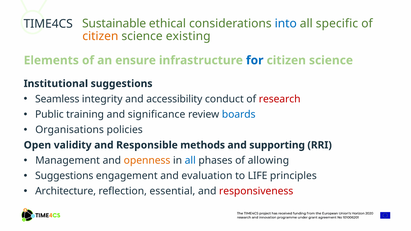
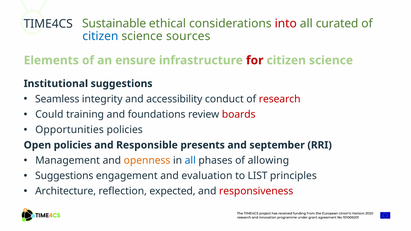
into colour: blue -> red
specific: specific -> curated
citizen at (100, 36) colour: orange -> blue
existing: existing -> sources
for colour: blue -> red
Public: Public -> Could
significance: significance -> foundations
boards colour: blue -> red
Organisations: Organisations -> Opportunities
Open validity: validity -> policies
methods: methods -> presents
supporting: supporting -> september
LIFE: LIFE -> LIST
essential: essential -> expected
